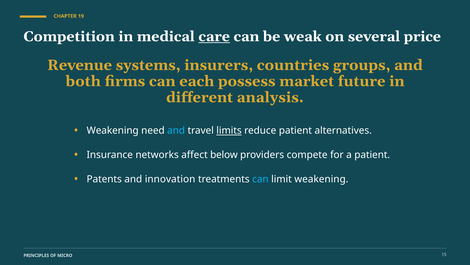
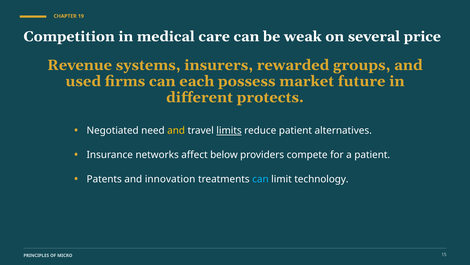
care underline: present -> none
countries: countries -> rewarded
both: both -> used
analysis: analysis -> protects
Weakening at (113, 130): Weakening -> Negotiated
and at (176, 130) colour: light blue -> yellow
limit weakening: weakening -> technology
